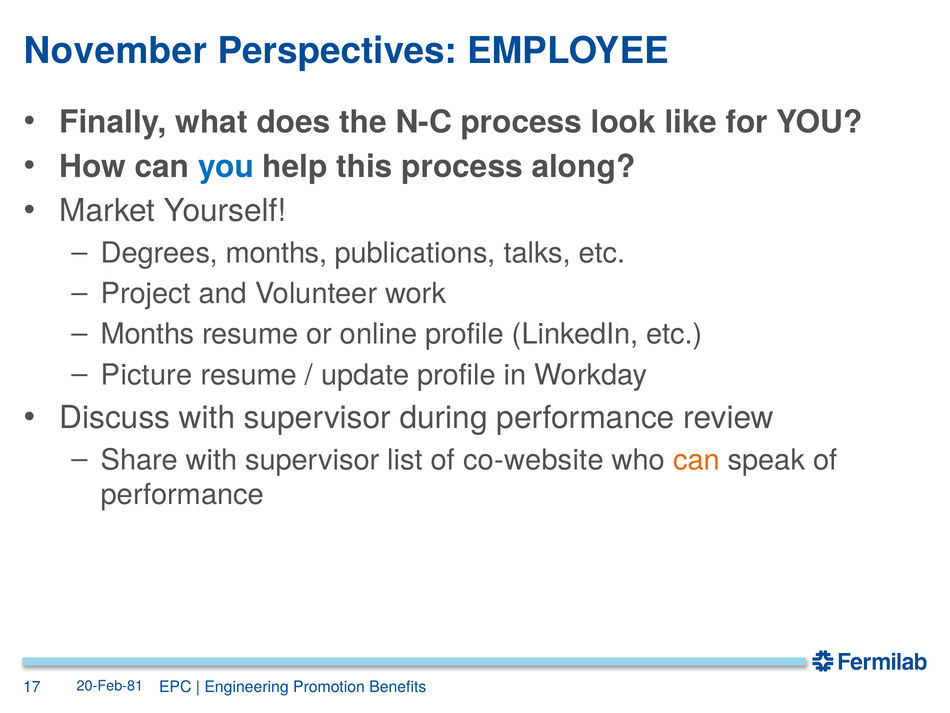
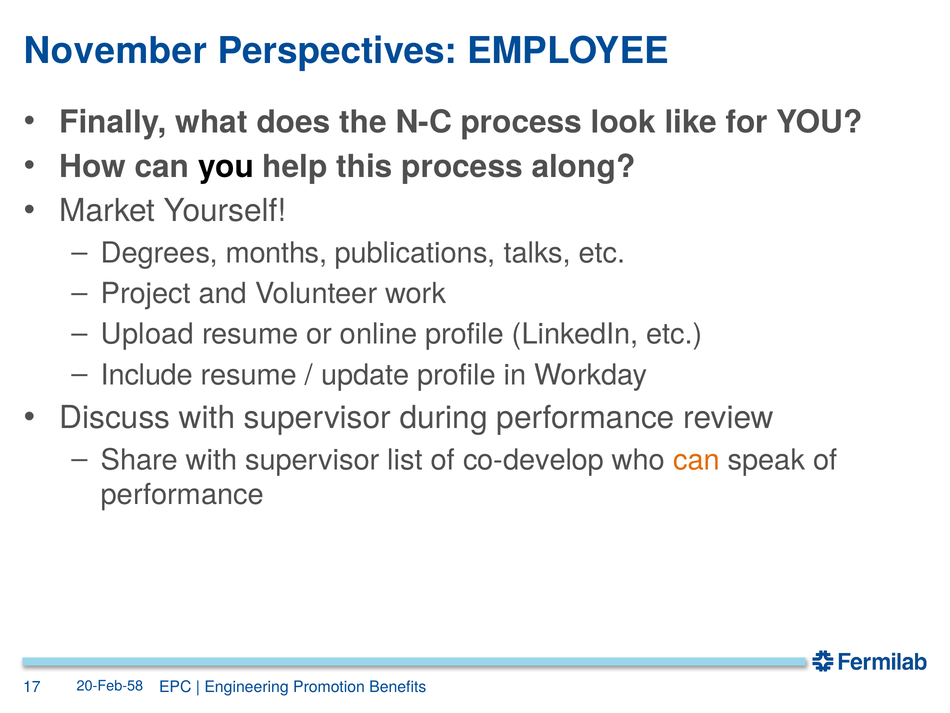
you at (226, 166) colour: blue -> black
Months at (148, 334): Months -> Upload
Picture: Picture -> Include
co-website: co-website -> co-develop
20-Feb-81: 20-Feb-81 -> 20-Feb-58
